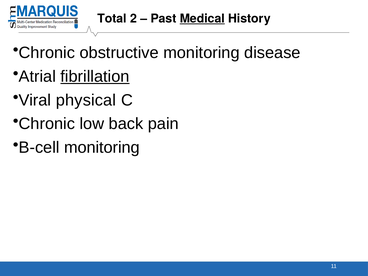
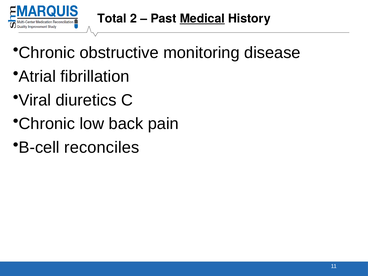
fibrillation underline: present -> none
physical: physical -> diuretics
B-cell monitoring: monitoring -> reconciles
